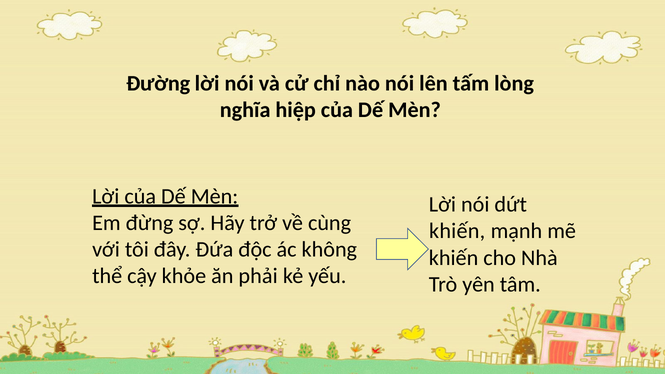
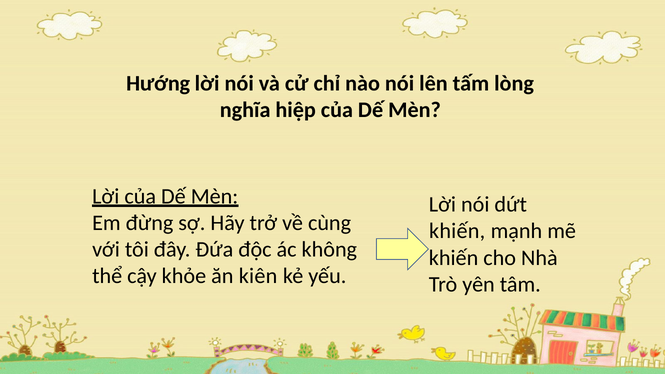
Đường: Đường -> Hướng
phải: phải -> kiên
